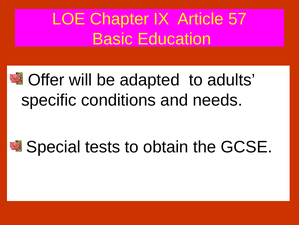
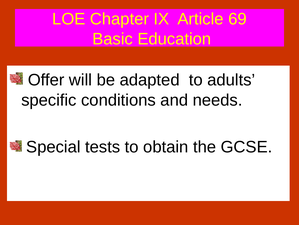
57: 57 -> 69
